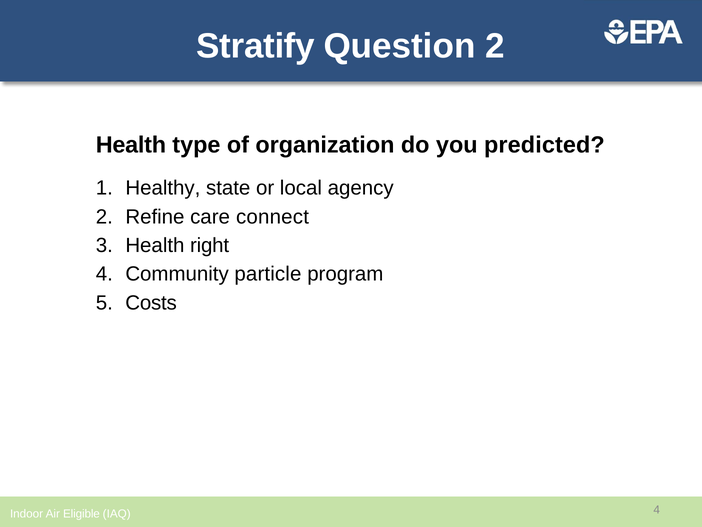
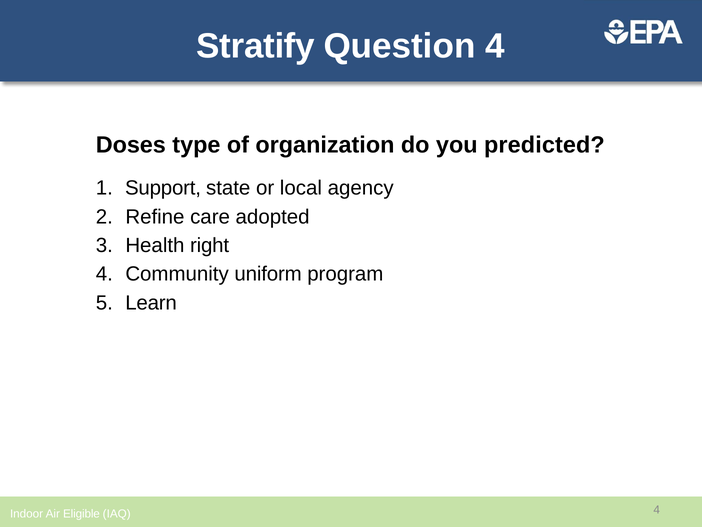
Question 2: 2 -> 4
Health at (131, 145): Health -> Doses
Healthy: Healthy -> Support
connect: connect -> adopted
particle: particle -> uniform
Costs: Costs -> Learn
